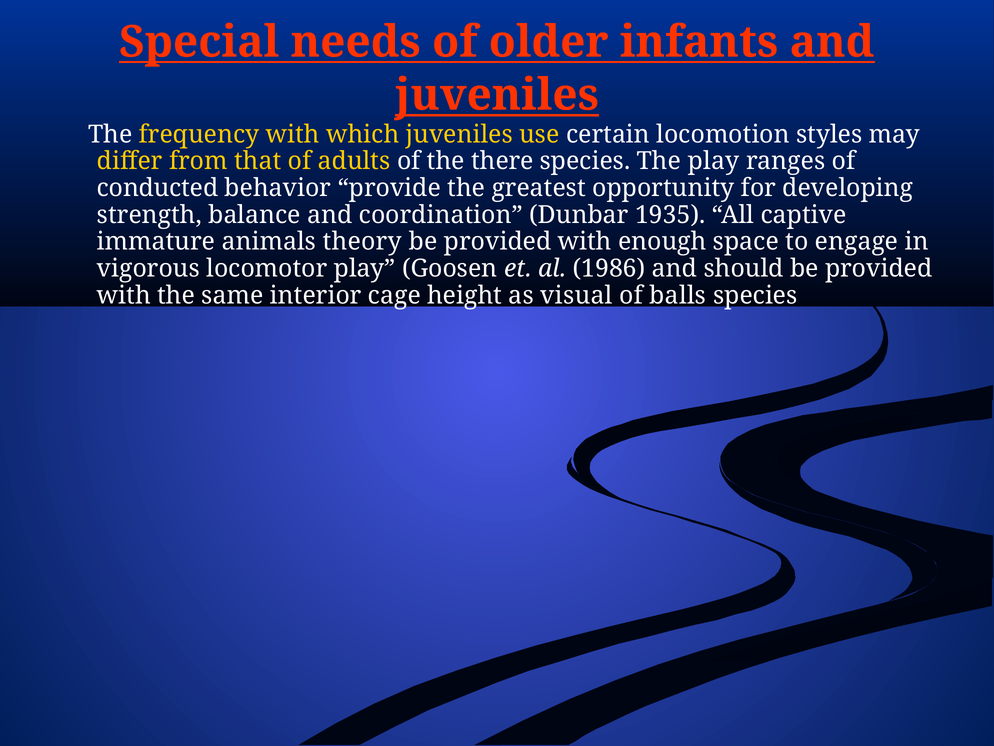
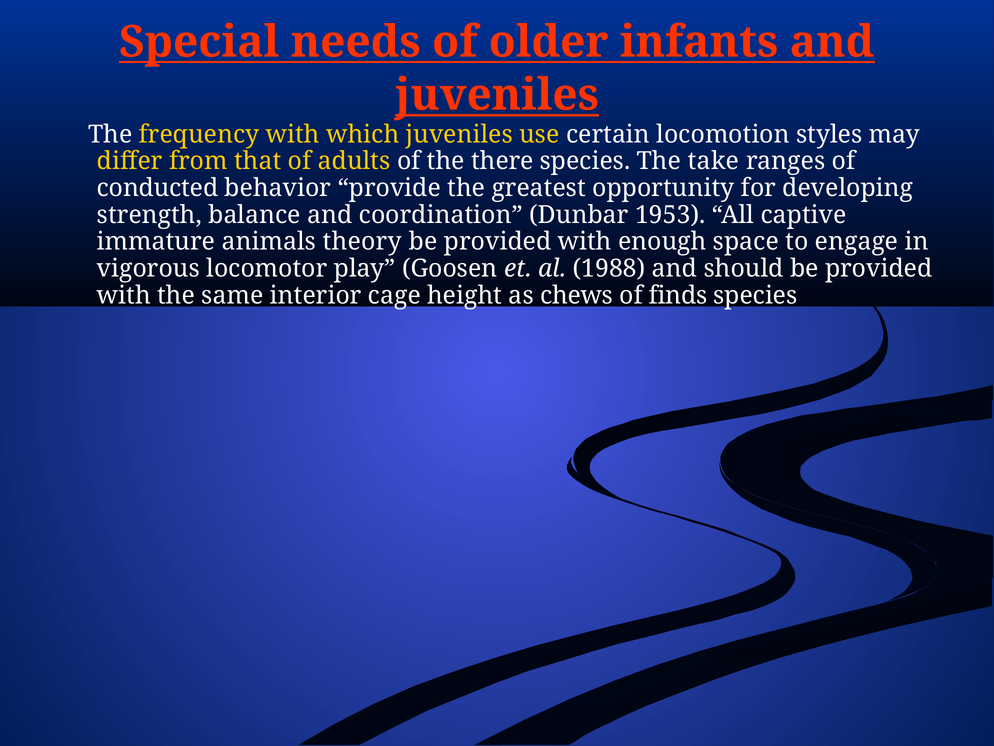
The play: play -> take
1935: 1935 -> 1953
1986: 1986 -> 1988
visual: visual -> chews
balls: balls -> finds
